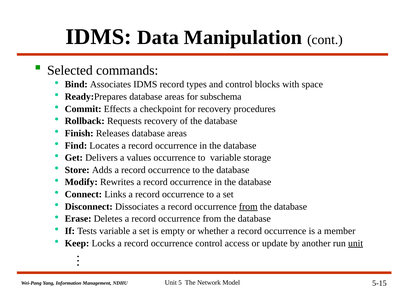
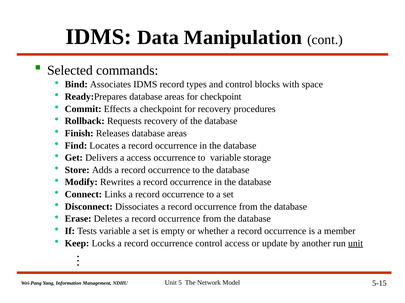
for subschema: subschema -> checkpoint
a values: values -> access
from at (248, 207) underline: present -> none
